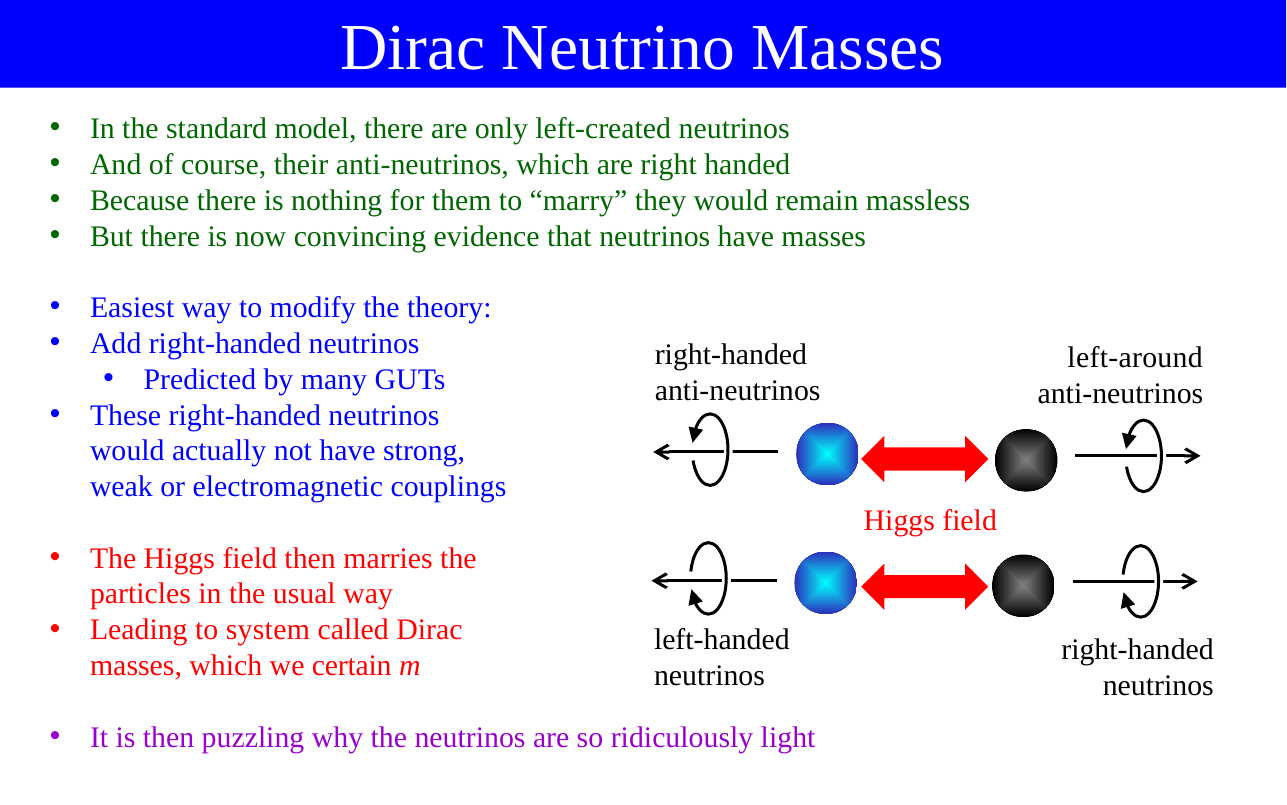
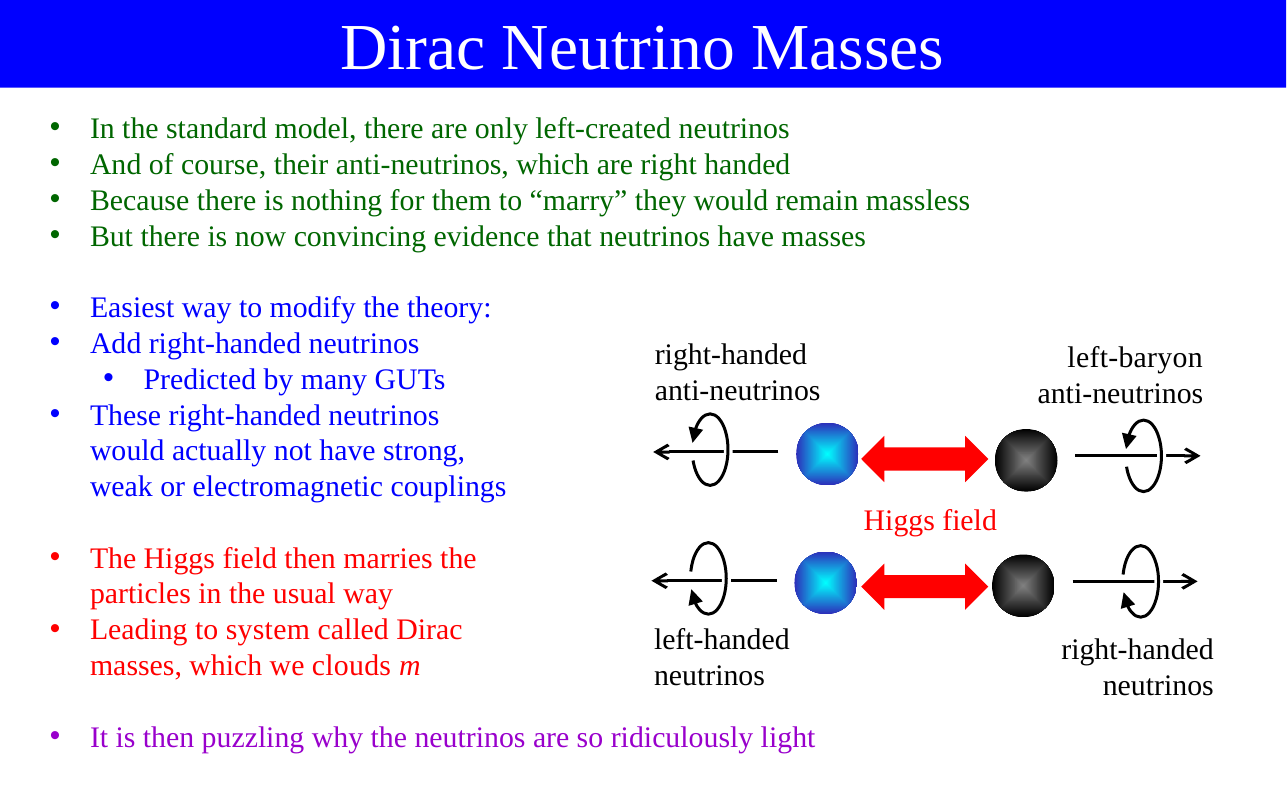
left-around: left-around -> left-baryon
certain: certain -> clouds
